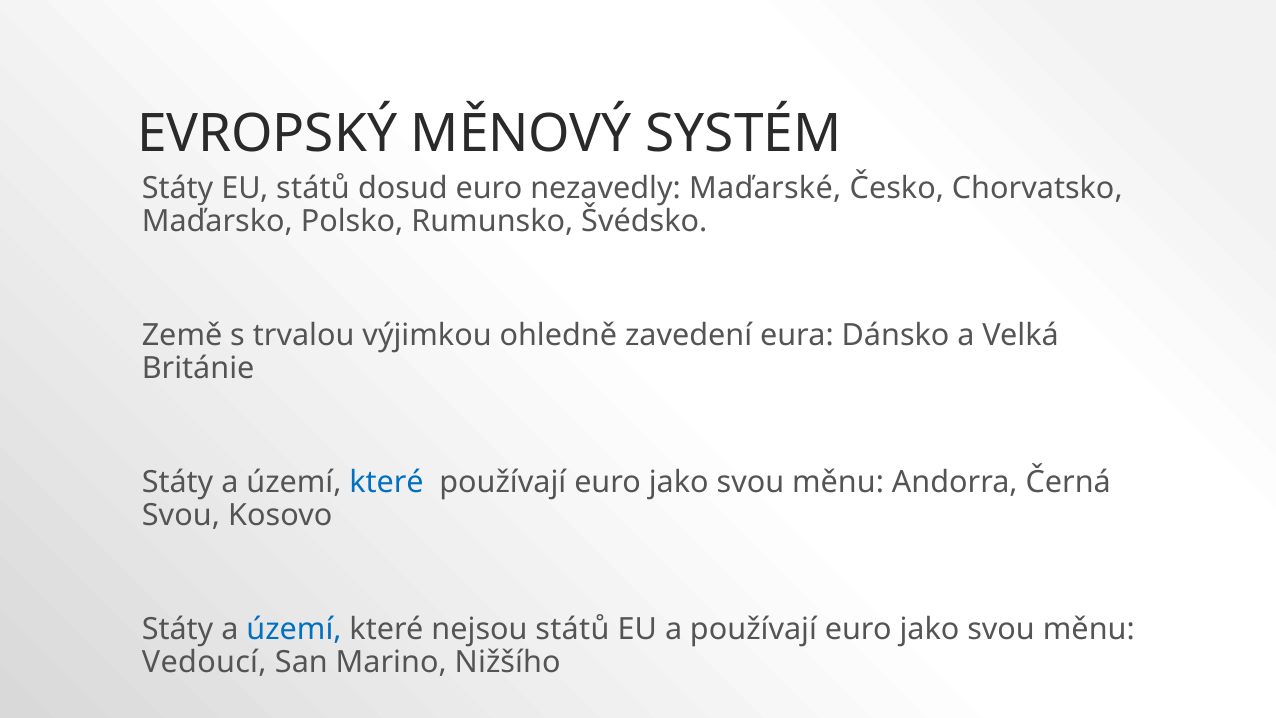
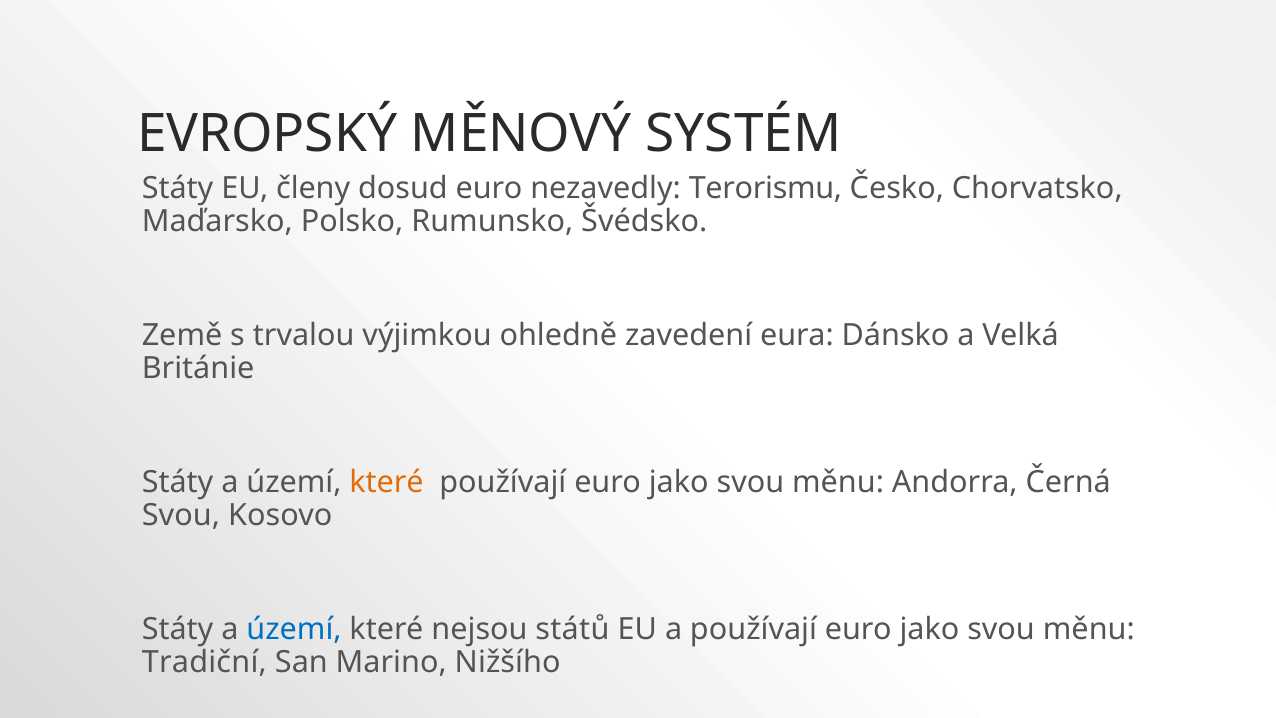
EU států: států -> členy
Maďarské: Maďarské -> Terorismu
které at (387, 482) colour: blue -> orange
Vedoucí: Vedoucí -> Tradiční
